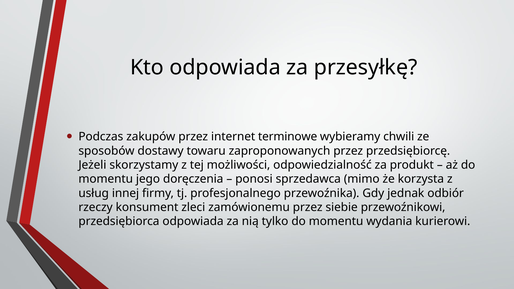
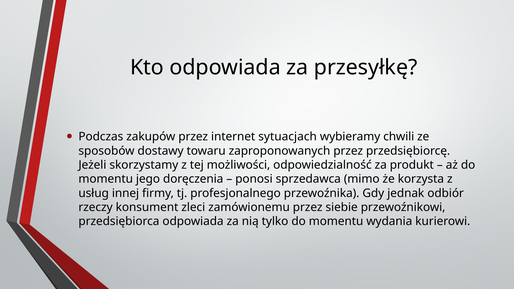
terminowe: terminowe -> sytuacjach
